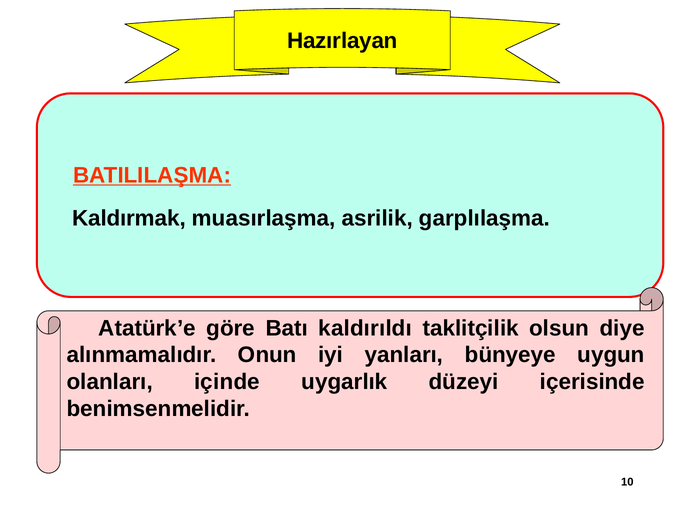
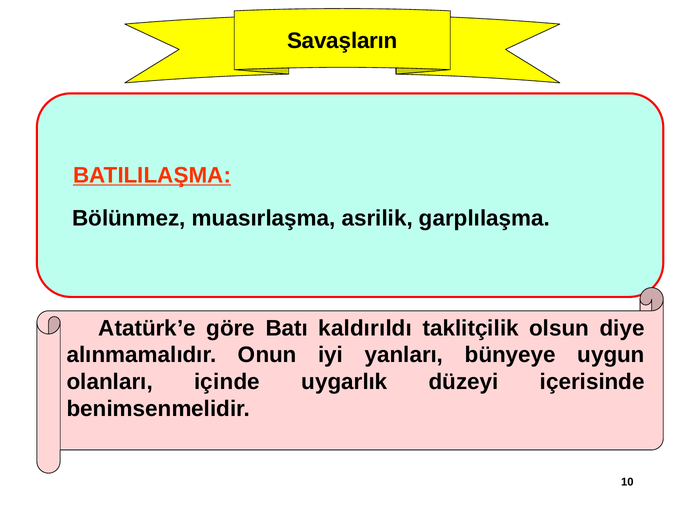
Hazırlayan: Hazırlayan -> Savaşların
Kaldırmak: Kaldırmak -> Bölünmez
